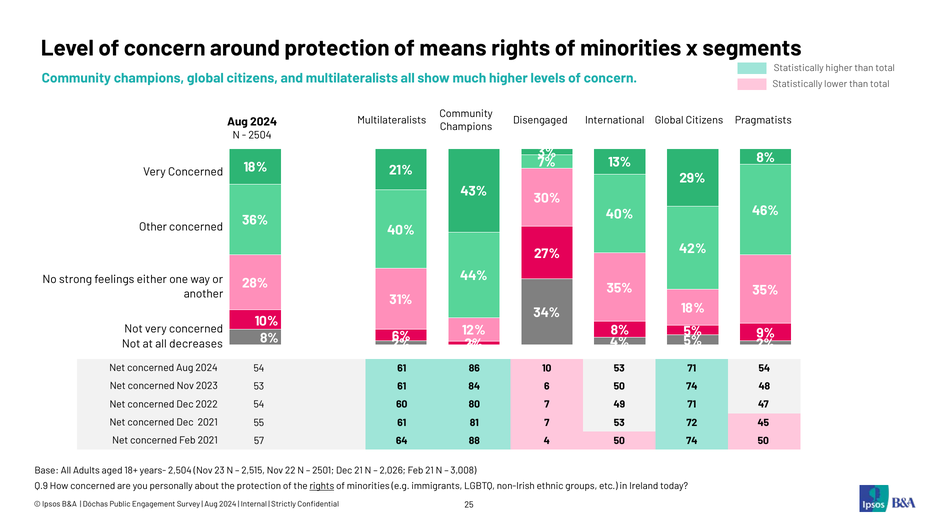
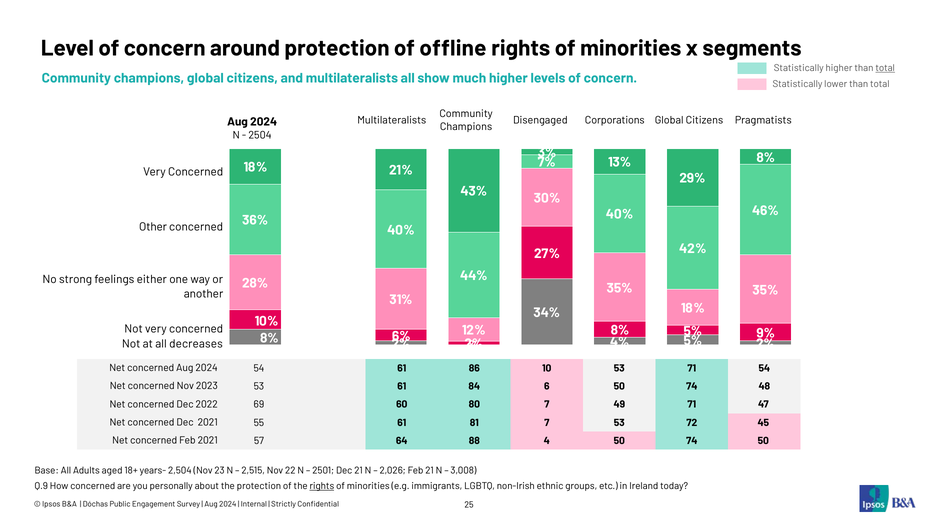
means: means -> offline
total at (885, 68) underline: none -> present
International: International -> Corporations
2022 54: 54 -> 69
